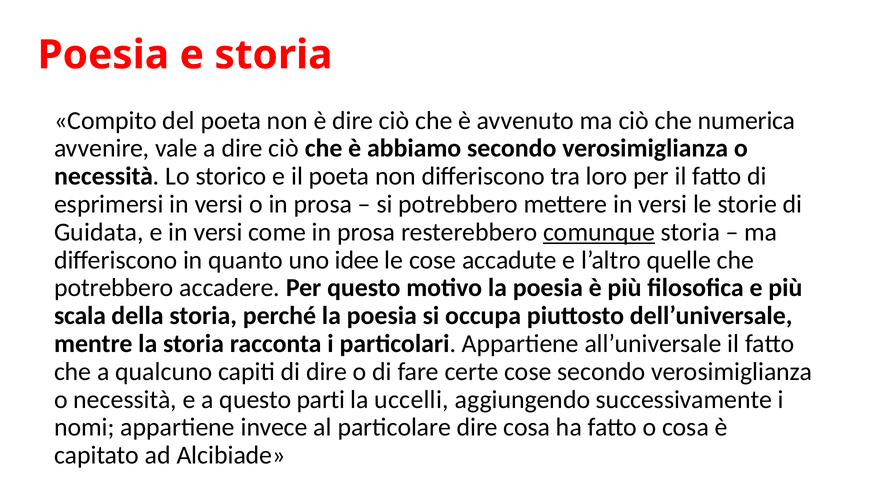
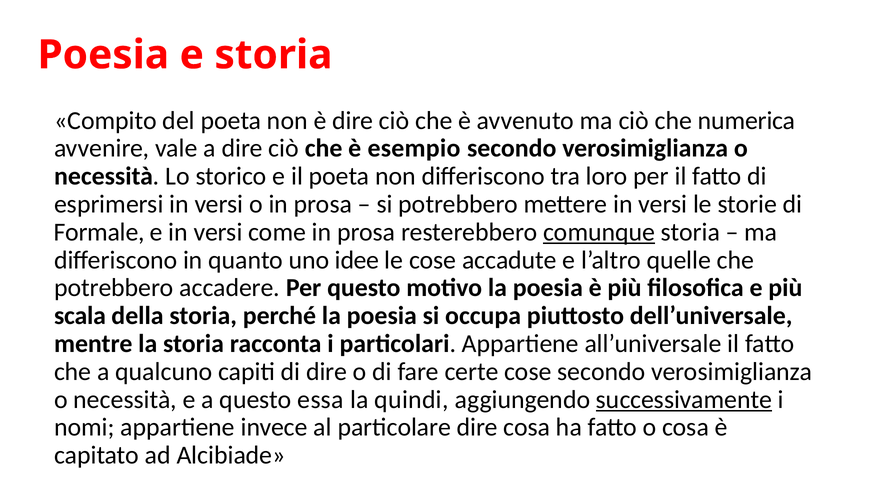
abbiamo: abbiamo -> esempio
Guidata: Guidata -> Formale
parti: parti -> essa
uccelli: uccelli -> quindi
successivamente underline: none -> present
